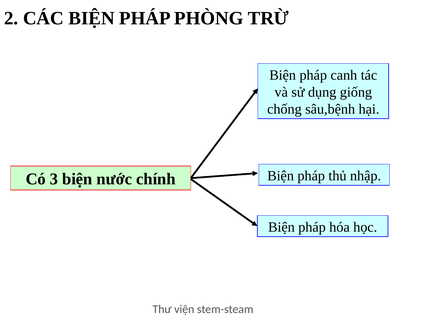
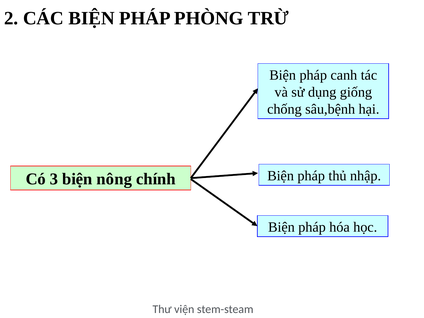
nước: nước -> nông
